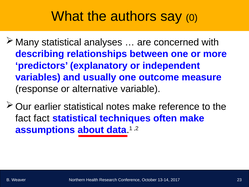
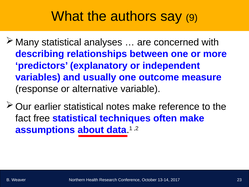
0: 0 -> 9
fact fact: fact -> free
